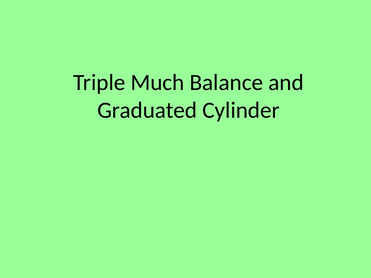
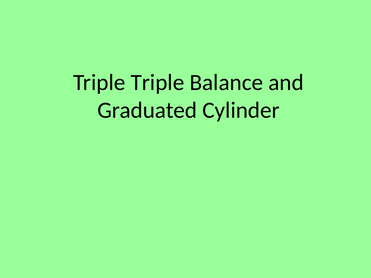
Triple Much: Much -> Triple
